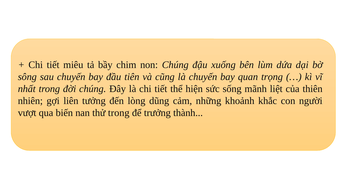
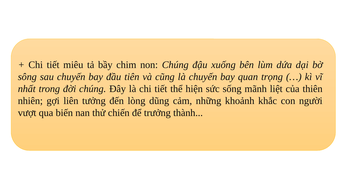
thử trong: trong -> chiến
